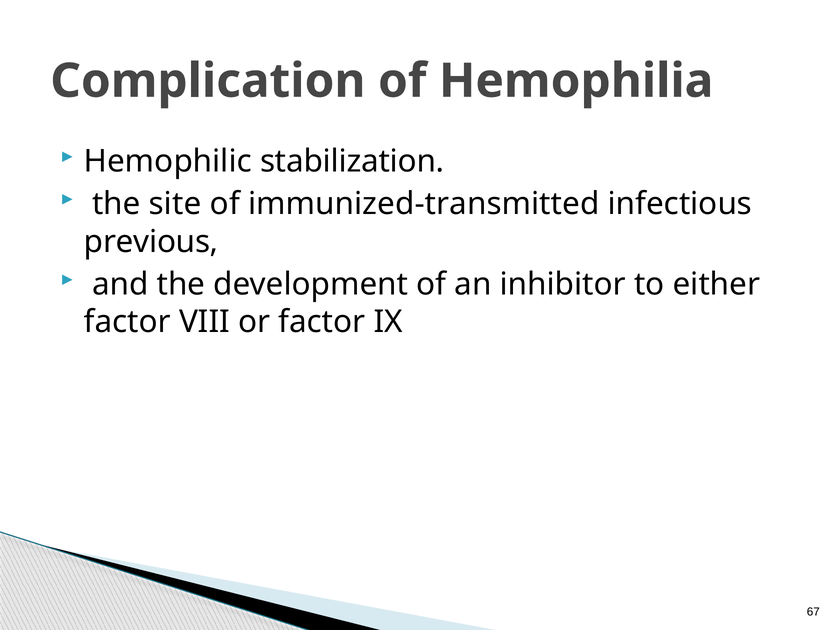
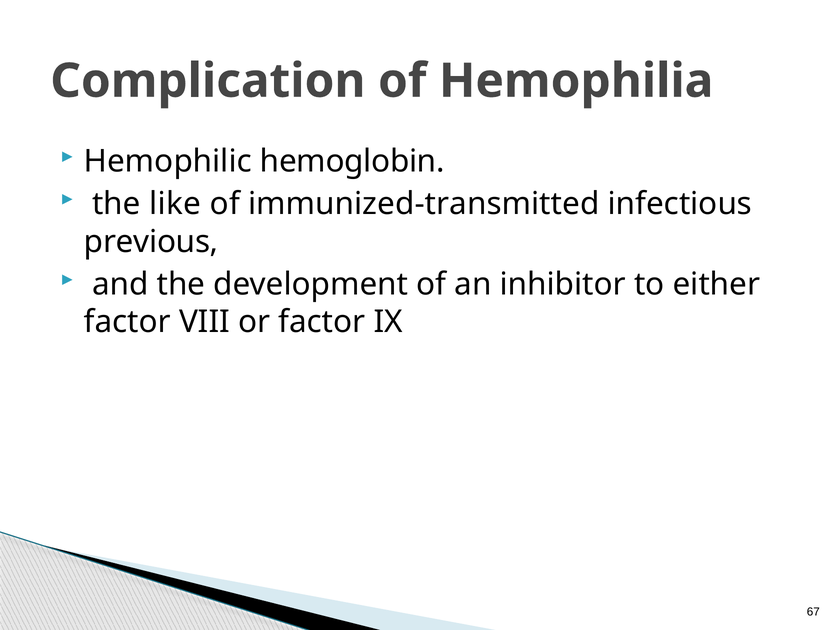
stabilization: stabilization -> hemoglobin
site: site -> like
